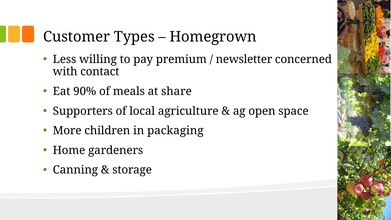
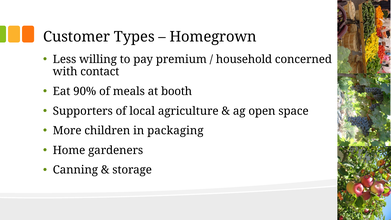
newsletter: newsletter -> household
share: share -> booth
